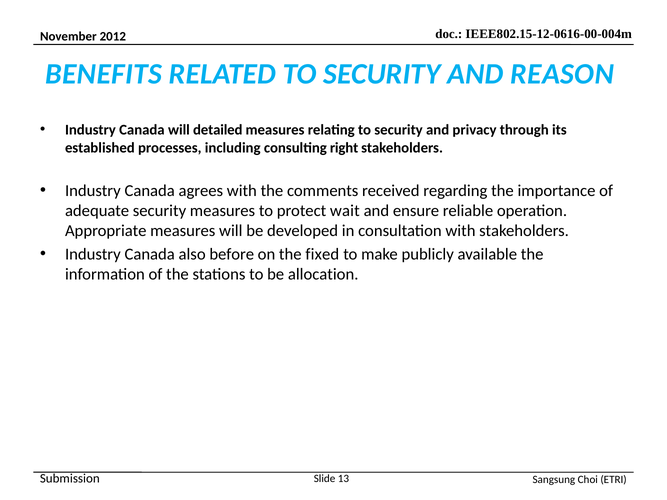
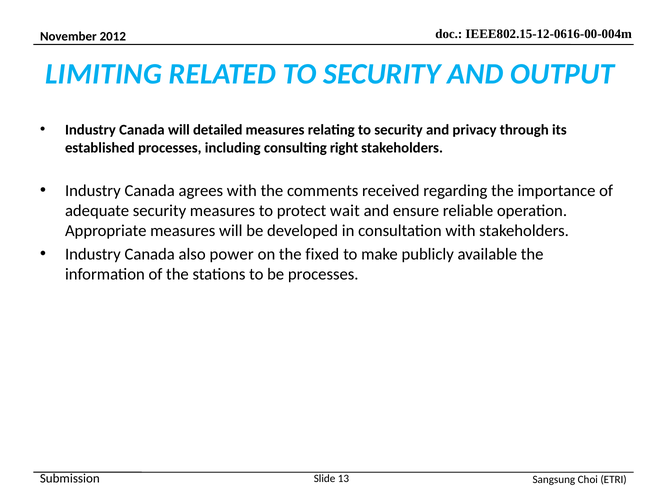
BENEFITS: BENEFITS -> LIMITING
REASON: REASON -> OUTPUT
before: before -> power
be allocation: allocation -> processes
